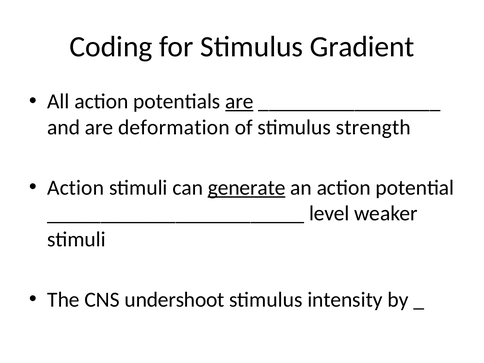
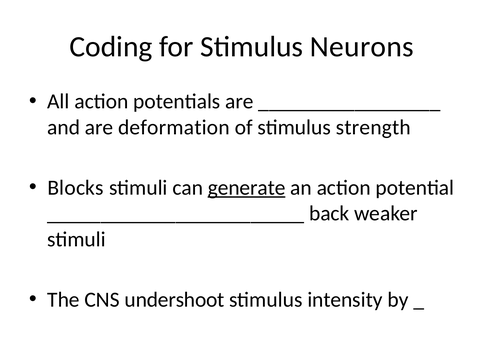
Gradient: Gradient -> Neurons
are at (239, 102) underline: present -> none
Action at (76, 188): Action -> Blocks
level: level -> back
